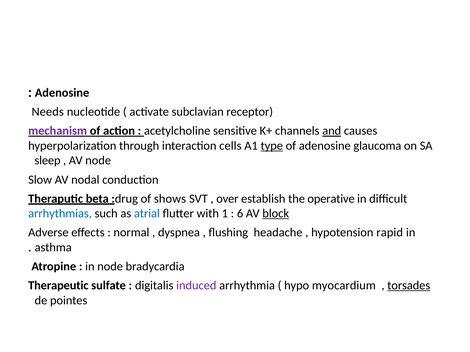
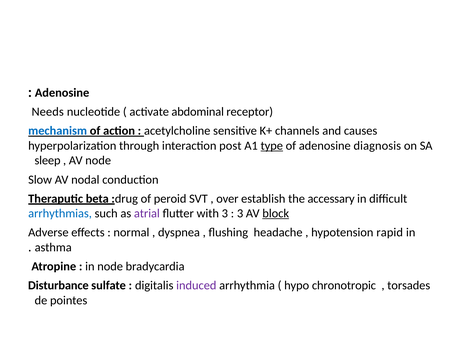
subclavian: subclavian -> abdominal
mechanism colour: purple -> blue
and underline: present -> none
cells: cells -> post
glaucoma: glaucoma -> diagnosis
shows: shows -> peroid
operative: operative -> accessary
atrial colour: blue -> purple
with 1: 1 -> 3
6 at (240, 214): 6 -> 3
Therapeutic: Therapeutic -> Disturbance
myocardium: myocardium -> chronotropic
torsades underline: present -> none
